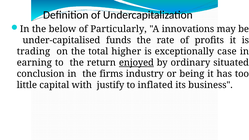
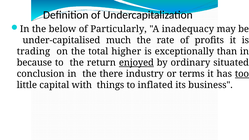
innovations: innovations -> inadequacy
funds: funds -> much
case: case -> than
earning: earning -> because
firms: firms -> there
being: being -> terms
too underline: none -> present
justify: justify -> things
